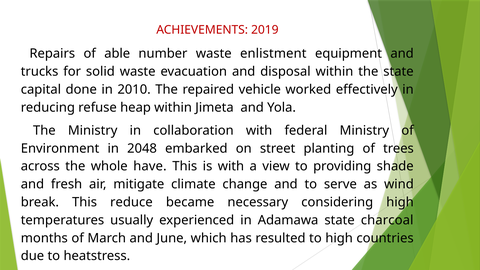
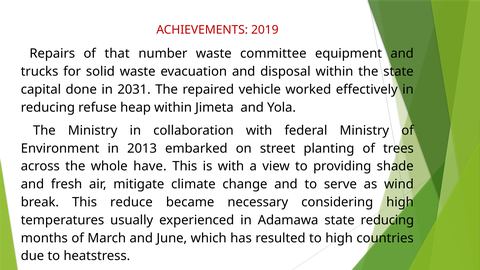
able: able -> that
enlistment: enlistment -> committee
2010: 2010 -> 2031
2048: 2048 -> 2013
state charcoal: charcoal -> reducing
